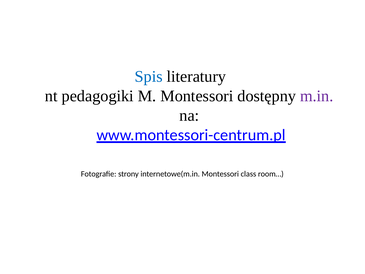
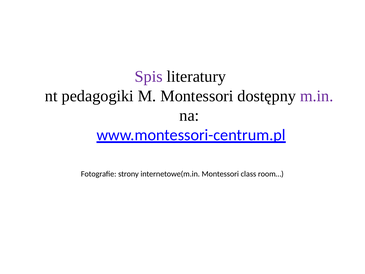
Spis colour: blue -> purple
